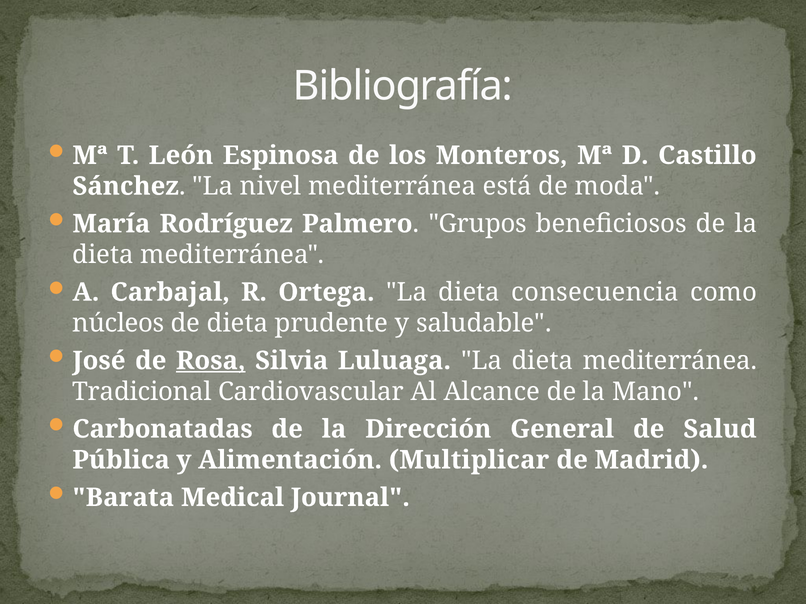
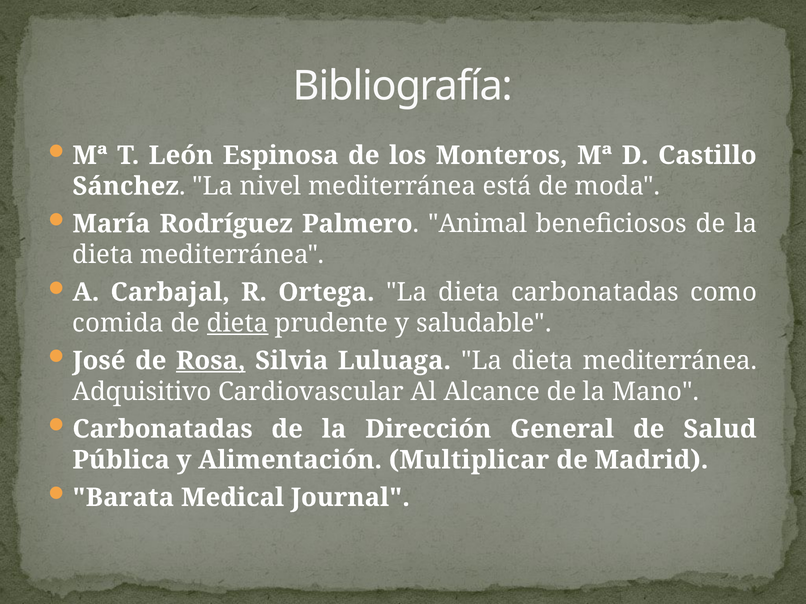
Grupos: Grupos -> Animal
dieta consecuencia: consecuencia -> carbonatadas
núcleos: núcleos -> comida
dieta at (238, 323) underline: none -> present
Tradicional: Tradicional -> Adquisitivo
